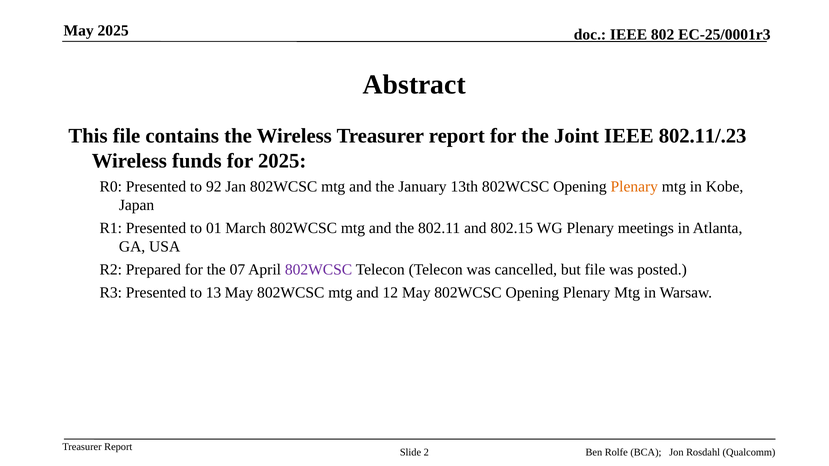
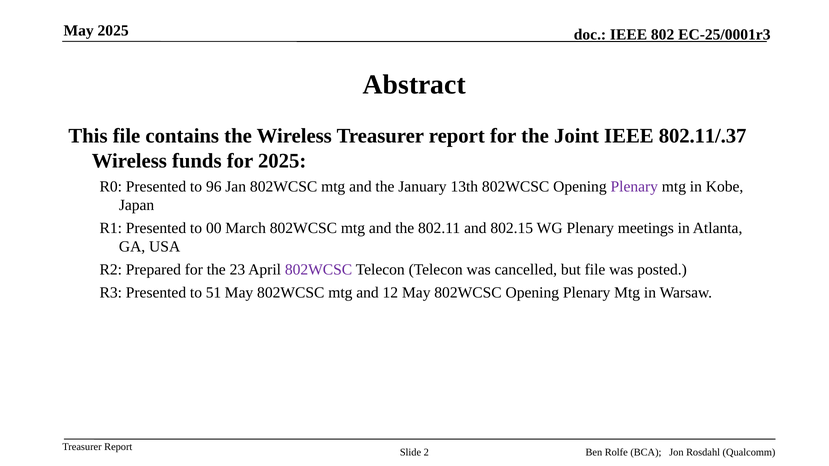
802.11/.23: 802.11/.23 -> 802.11/.37
92: 92 -> 96
Plenary at (634, 187) colour: orange -> purple
01: 01 -> 00
07: 07 -> 23
13: 13 -> 51
